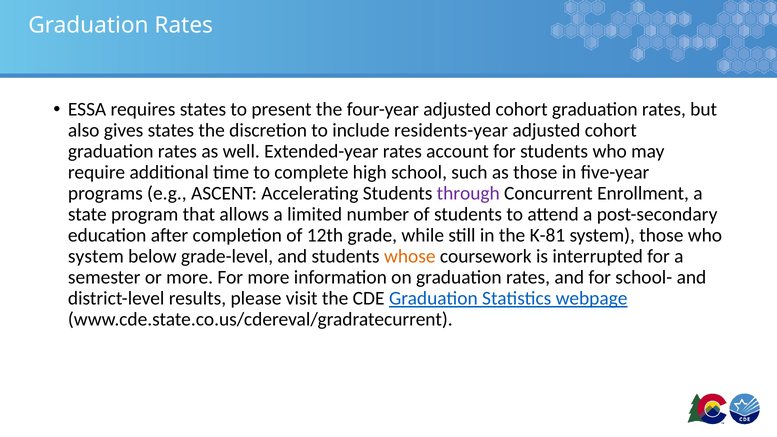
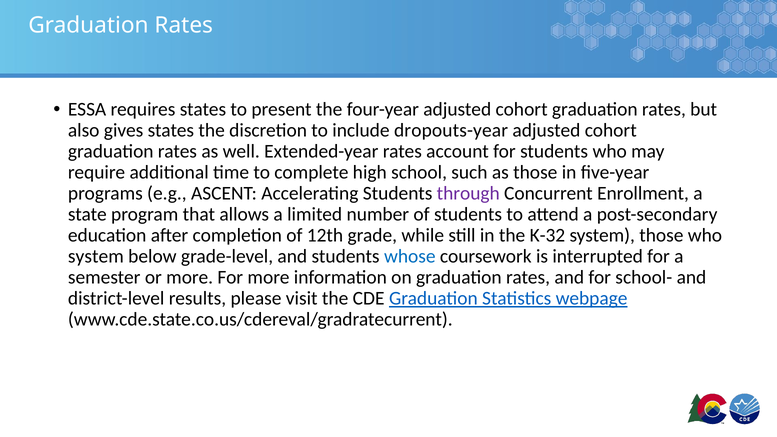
residents-year: residents-year -> dropouts-year
K-81: K-81 -> K-32
whose colour: orange -> blue
